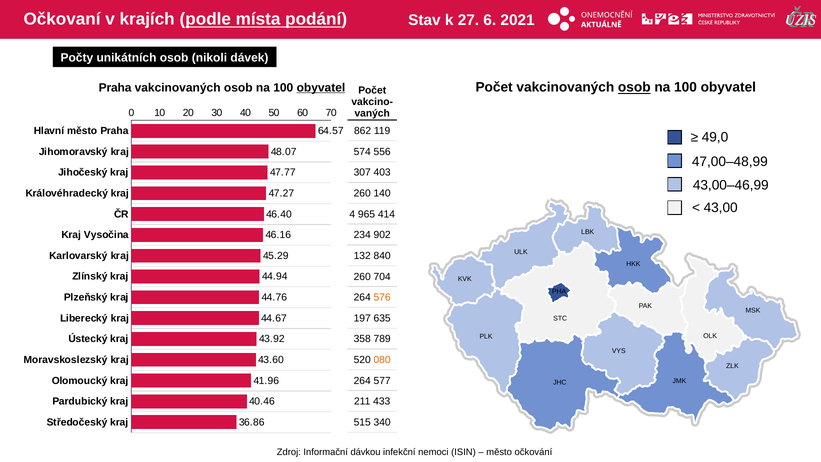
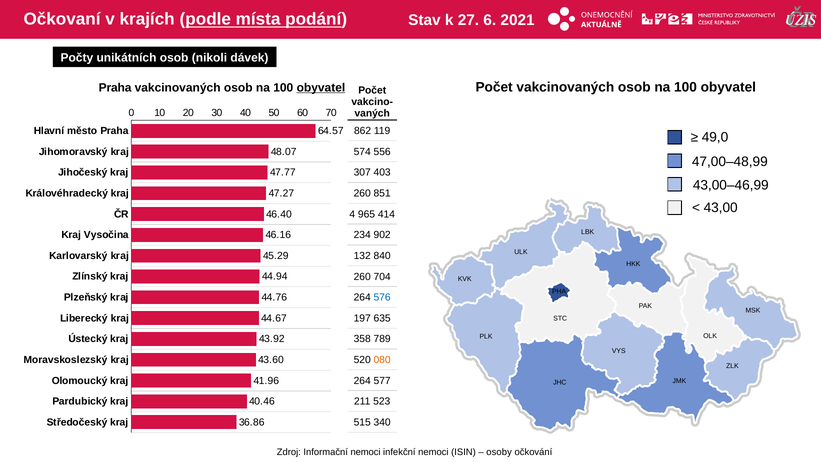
osob at (634, 87) underline: present -> none
140: 140 -> 851
576 colour: orange -> blue
433: 433 -> 523
Informační dávkou: dávkou -> nemoci
město at (499, 452): město -> osoby
